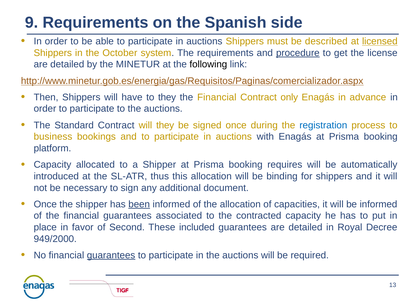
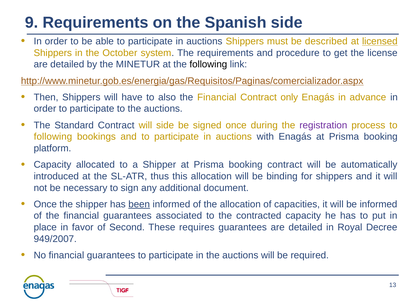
procedure underline: present -> none
to they: they -> also
will they: they -> side
registration colour: blue -> purple
business at (53, 137): business -> following
booking requires: requires -> contract
included: included -> requires
949/2000: 949/2000 -> 949/2007
guarantees at (111, 256) underline: present -> none
